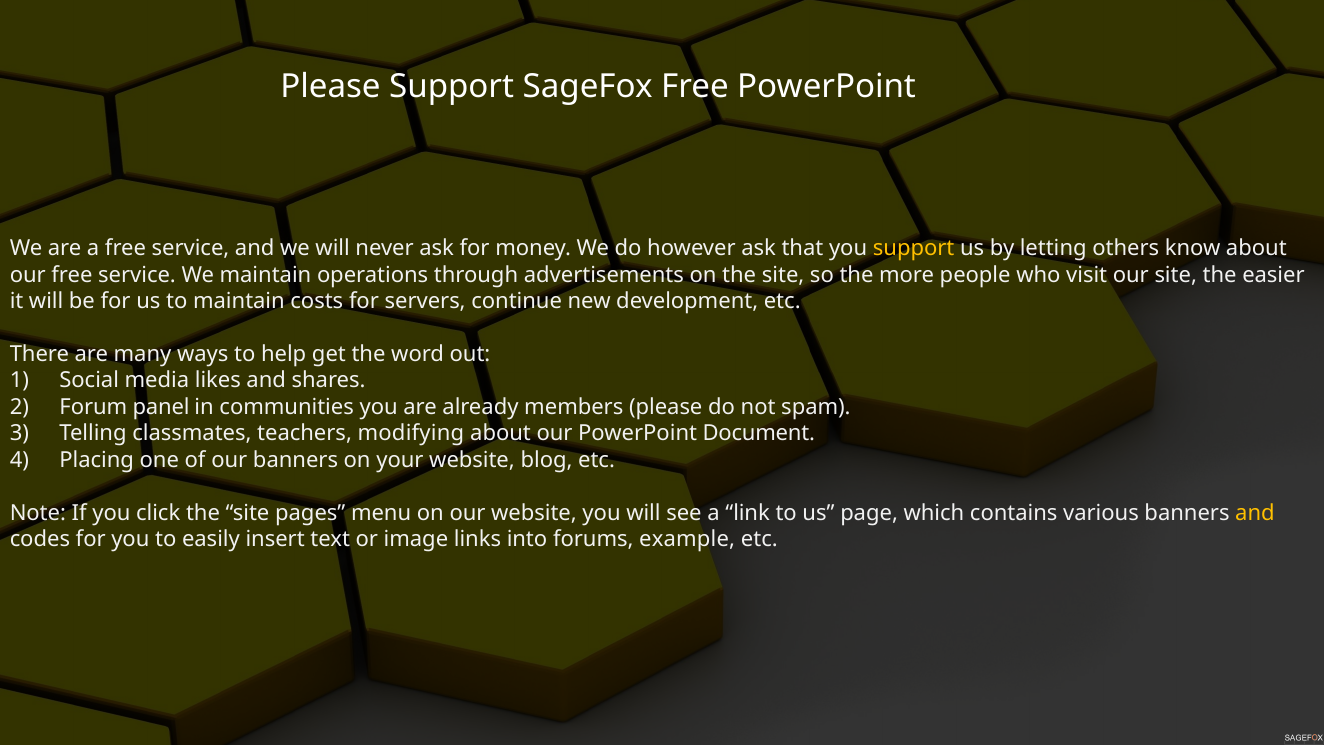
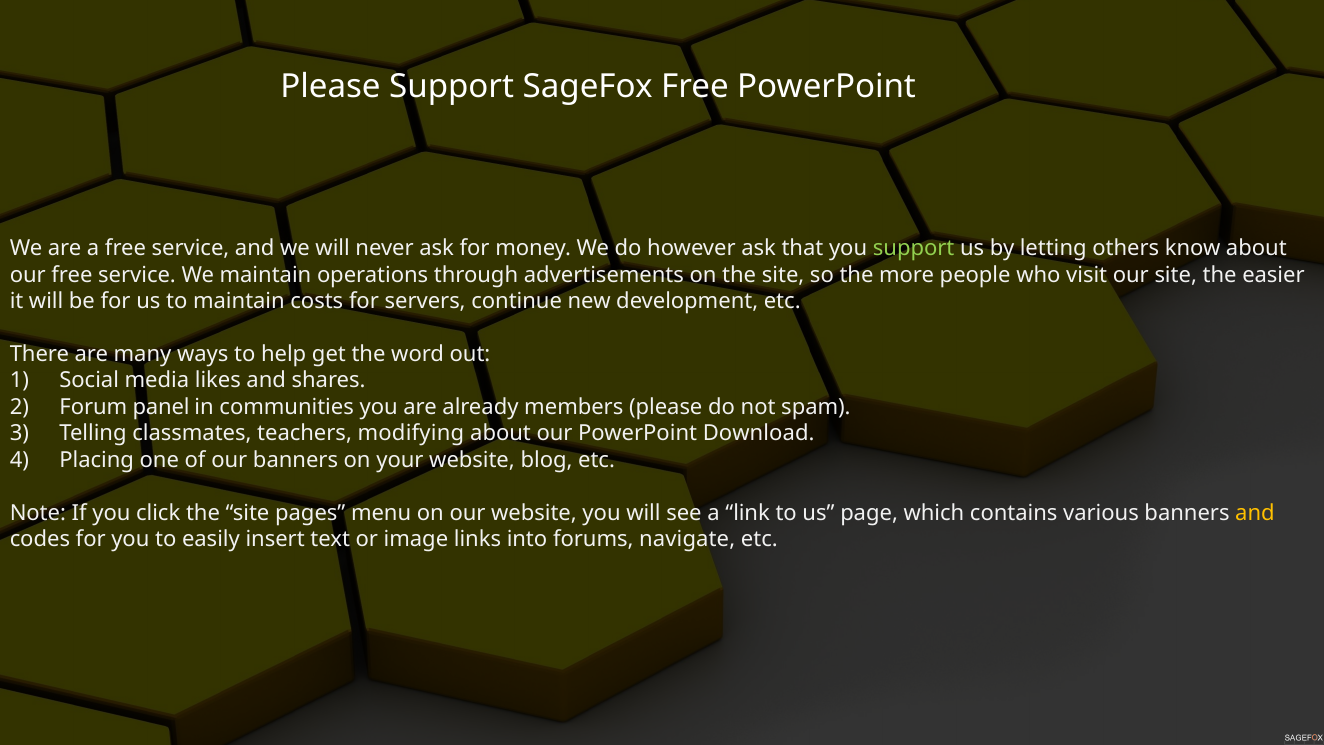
support at (914, 248) colour: yellow -> light green
Document: Document -> Download
example: example -> navigate
